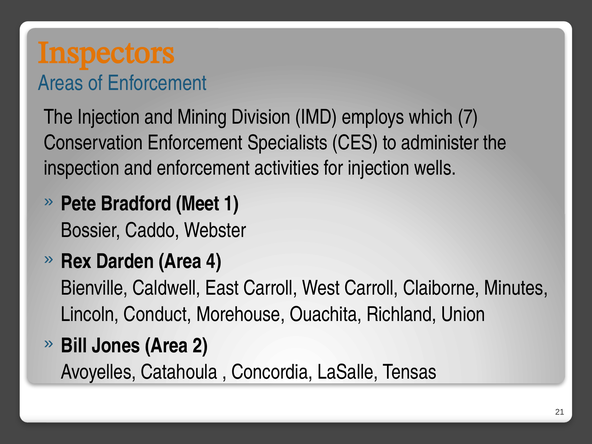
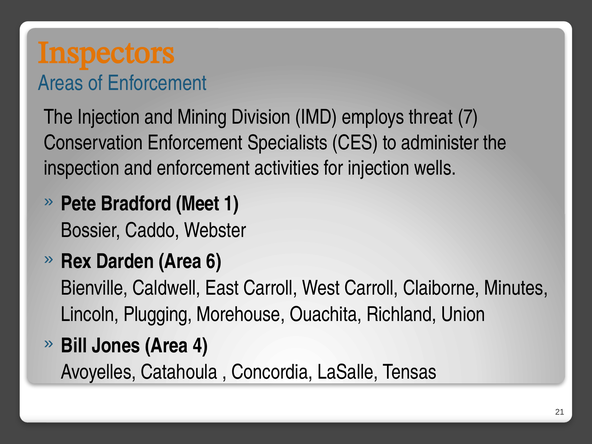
which: which -> threat
4: 4 -> 6
Conduct: Conduct -> Plugging
2: 2 -> 4
